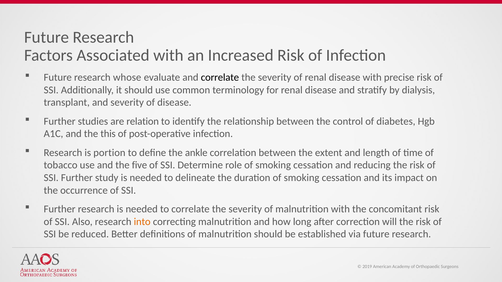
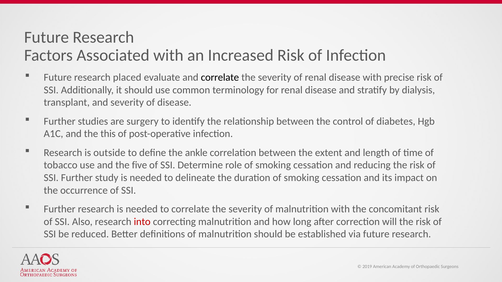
whose: whose -> placed
relation: relation -> surgery
portion: portion -> outside
into colour: orange -> red
